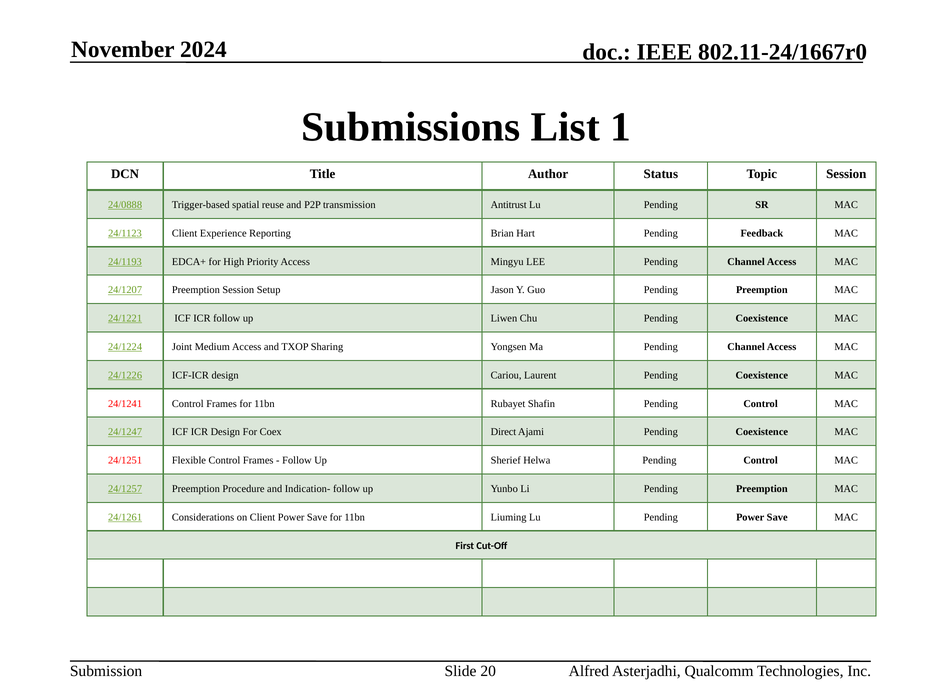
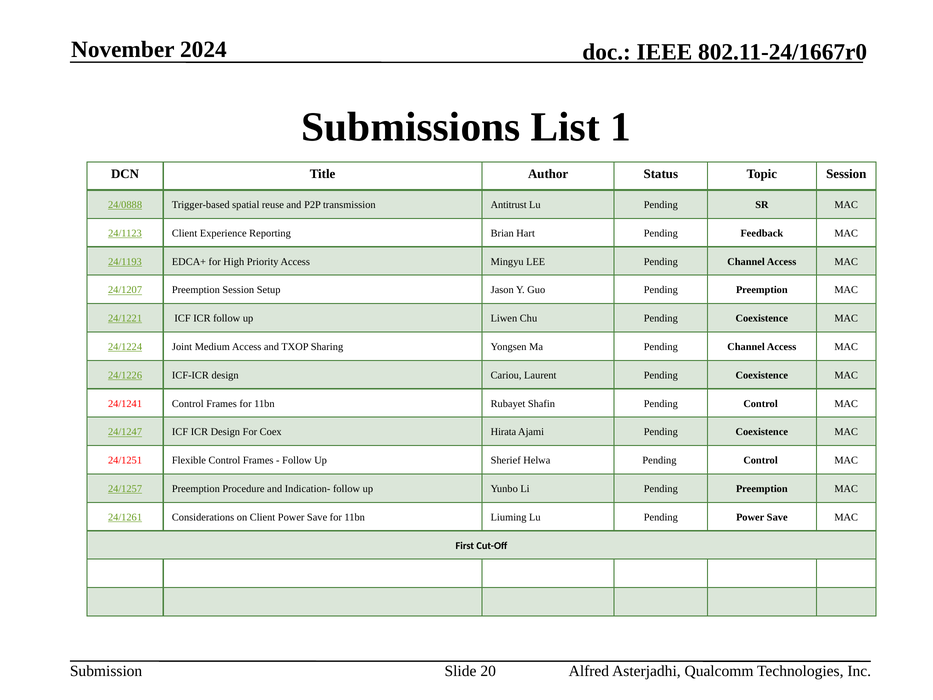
Direct: Direct -> Hirata
